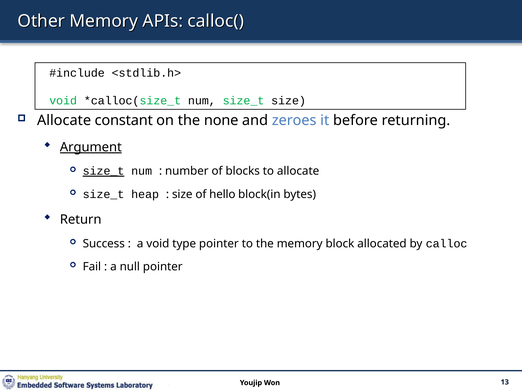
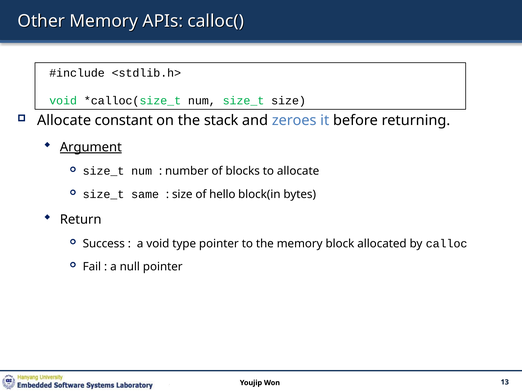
none: none -> stack
size_t at (104, 171) underline: present -> none
heap: heap -> same
